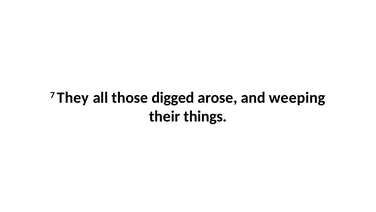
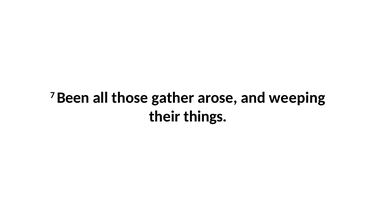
They: They -> Been
digged: digged -> gather
